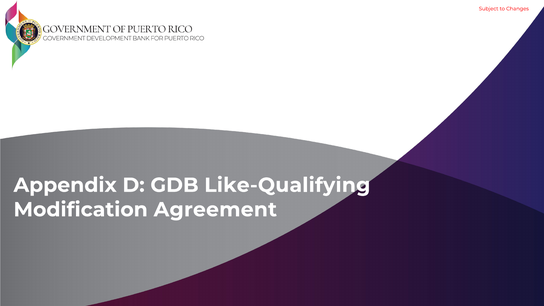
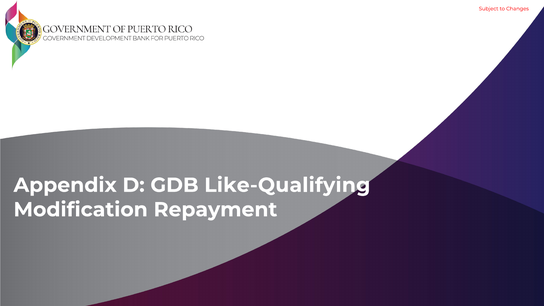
Agreement: Agreement -> Repayment
